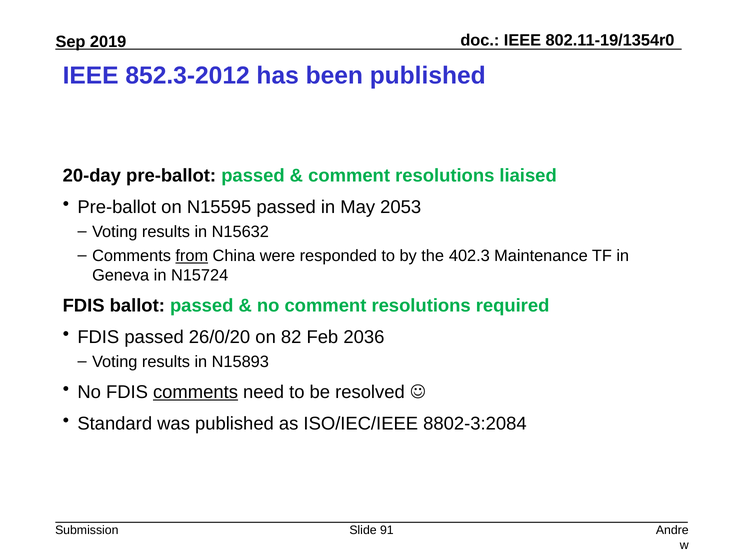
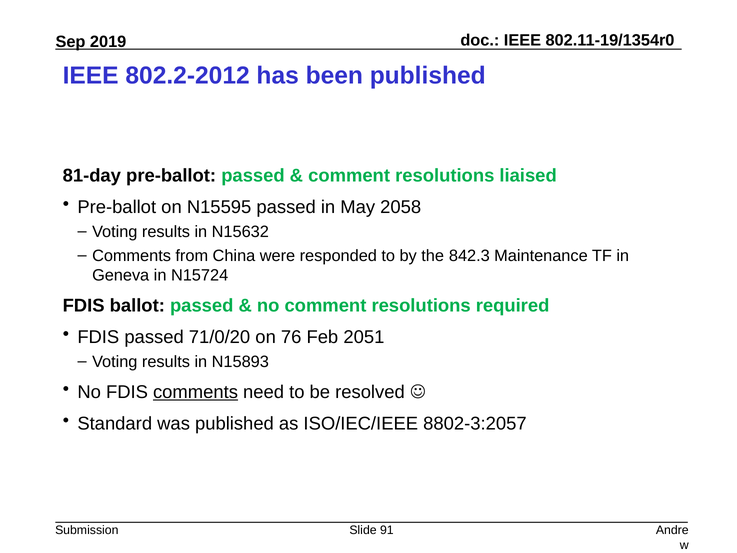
852.3-2012: 852.3-2012 -> 802.2-2012
20-day: 20-day -> 81-day
2053: 2053 -> 2058
from underline: present -> none
402.3: 402.3 -> 842.3
26/0/20: 26/0/20 -> 71/0/20
82: 82 -> 76
2036: 2036 -> 2051
8802-3:2084: 8802-3:2084 -> 8802-3:2057
